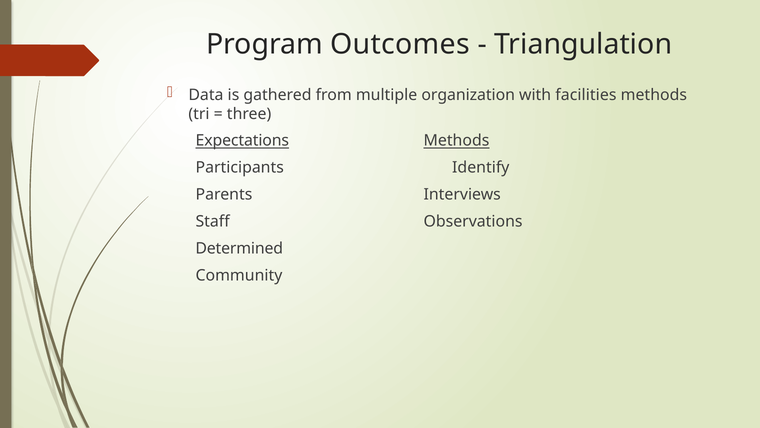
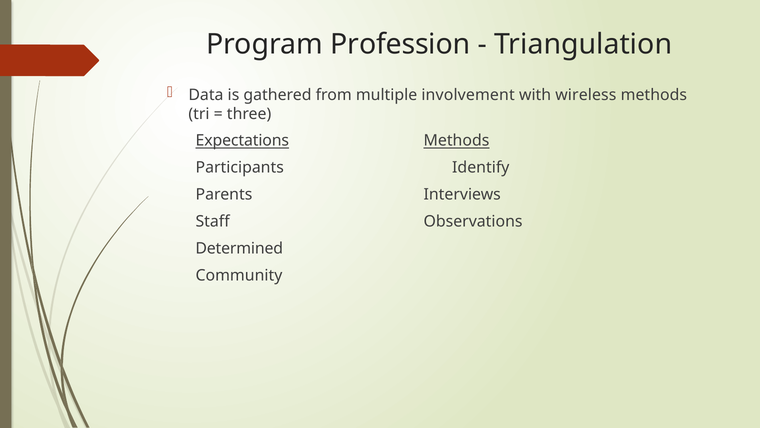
Outcomes: Outcomes -> Profession
organization: organization -> involvement
facilities: facilities -> wireless
